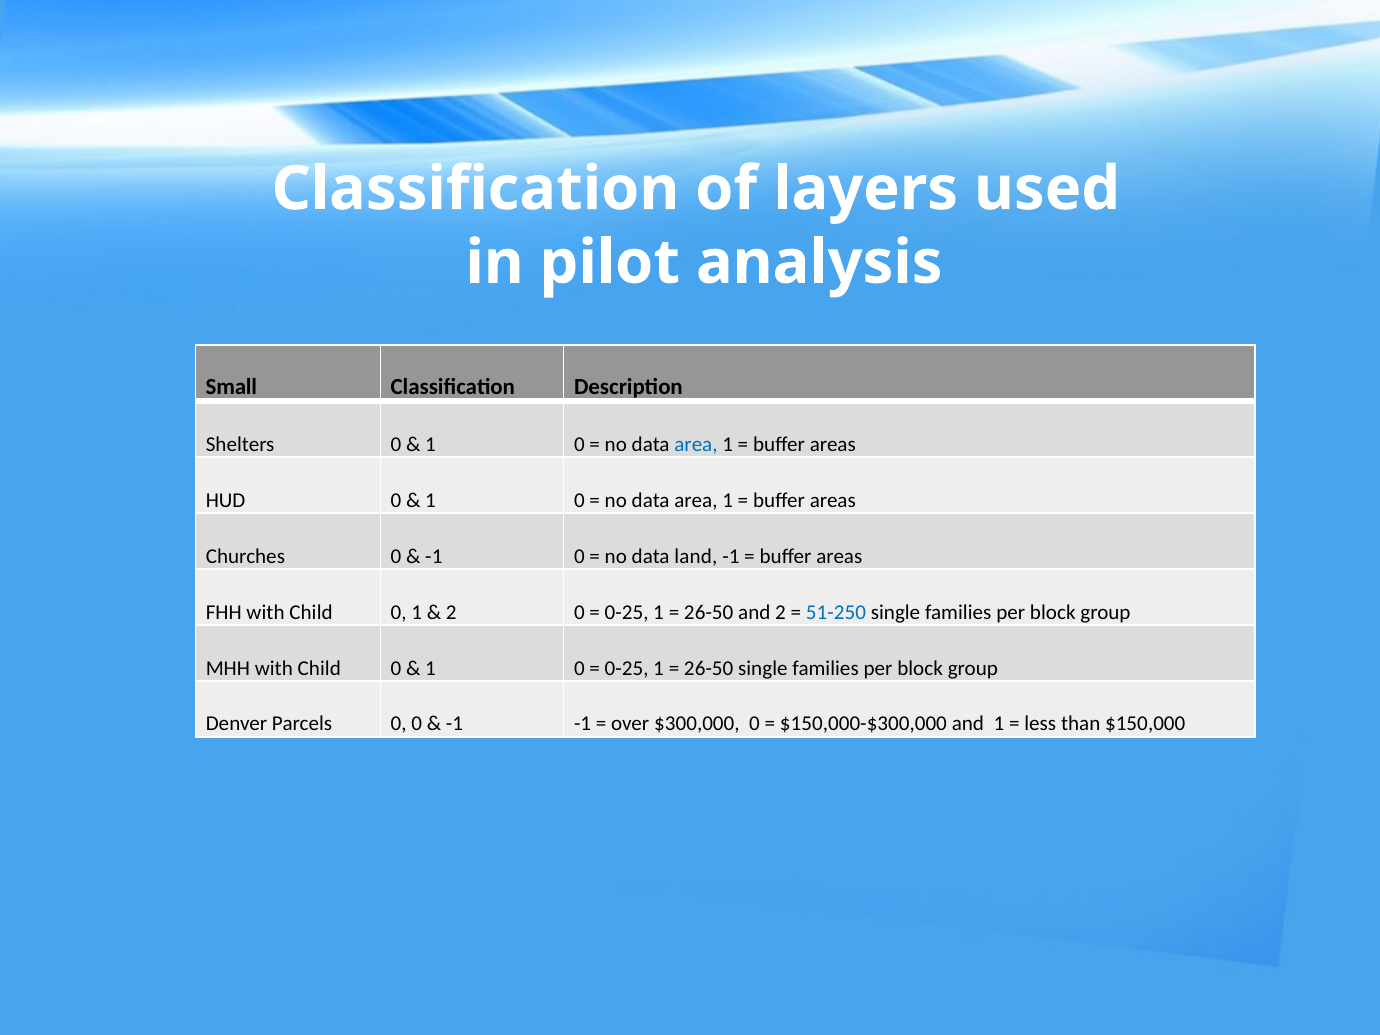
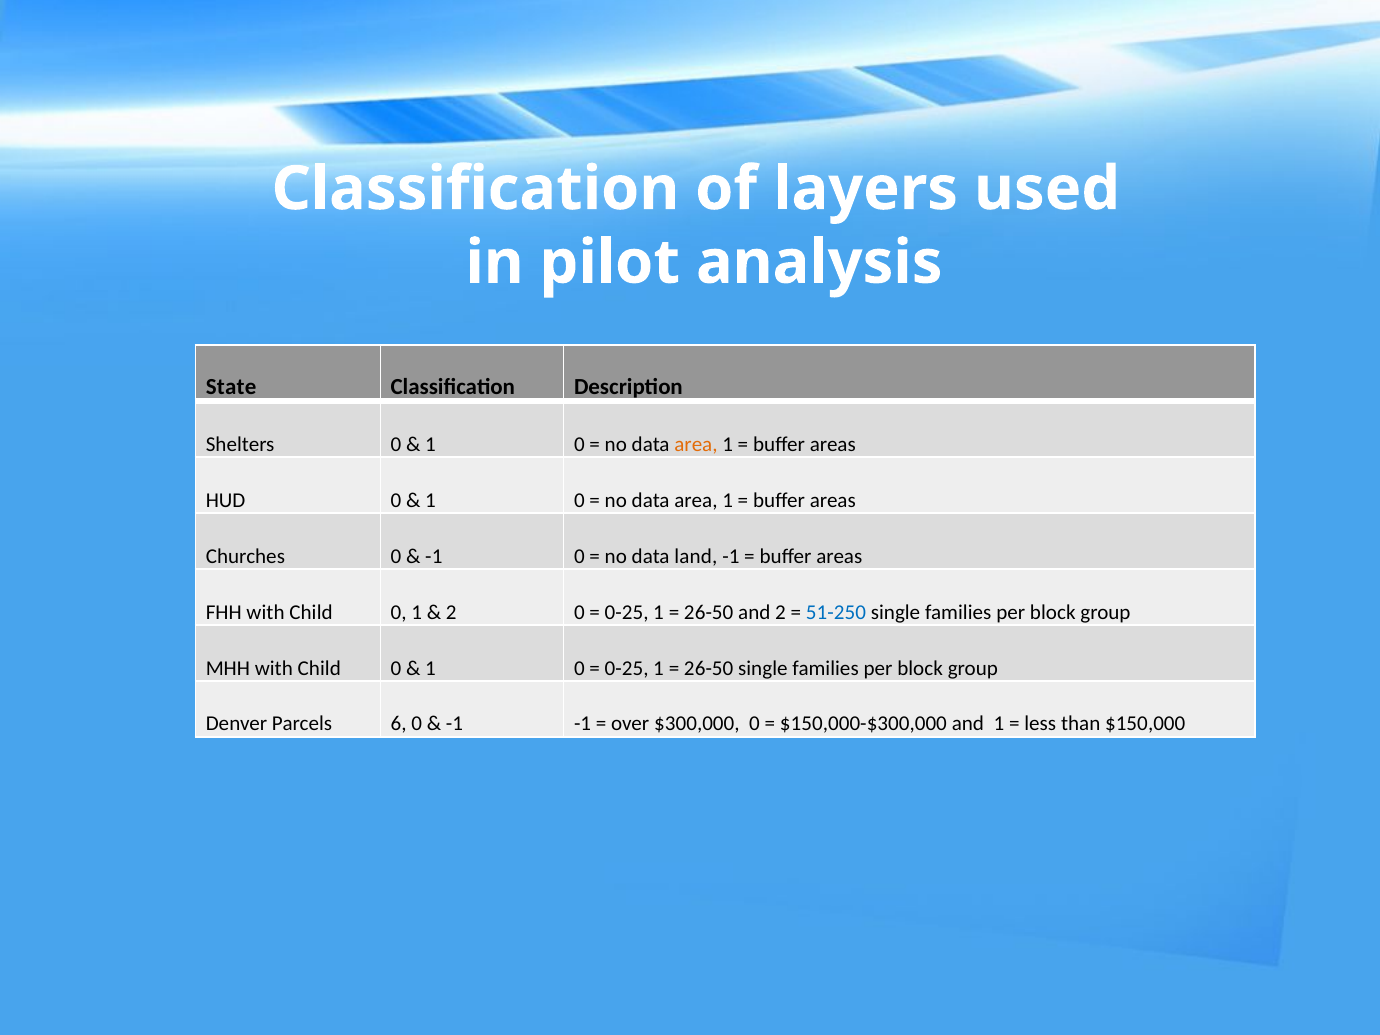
Small: Small -> State
area at (696, 444) colour: blue -> orange
Parcels 0: 0 -> 6
